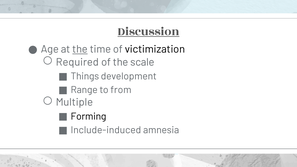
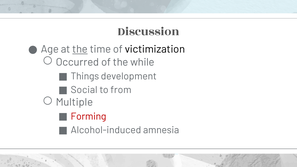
Discussion underline: present -> none
Required: Required -> Occurred
scale: scale -> while
Range: Range -> Social
Forming colour: black -> red
Include-induced: Include-induced -> Alcohol-induced
